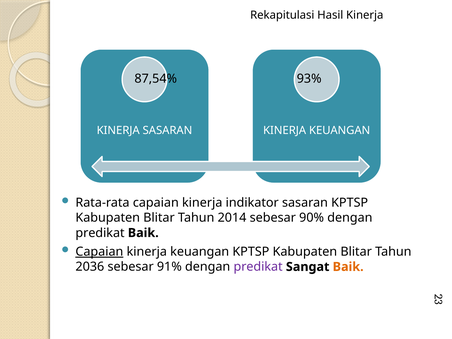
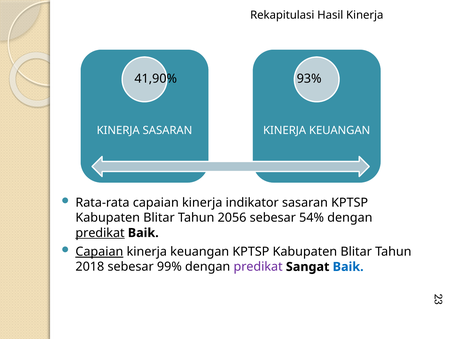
87,54%: 87,54% -> 41,90%
2014: 2014 -> 2056
90%: 90% -> 54%
predikat at (100, 233) underline: none -> present
2036: 2036 -> 2018
91%: 91% -> 99%
Baik at (348, 267) colour: orange -> blue
